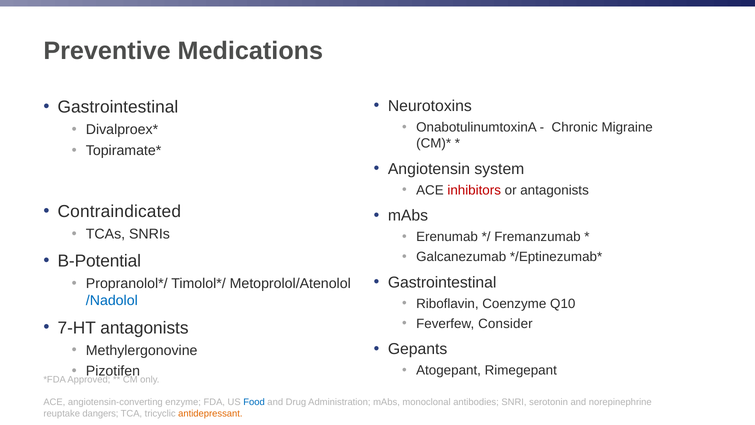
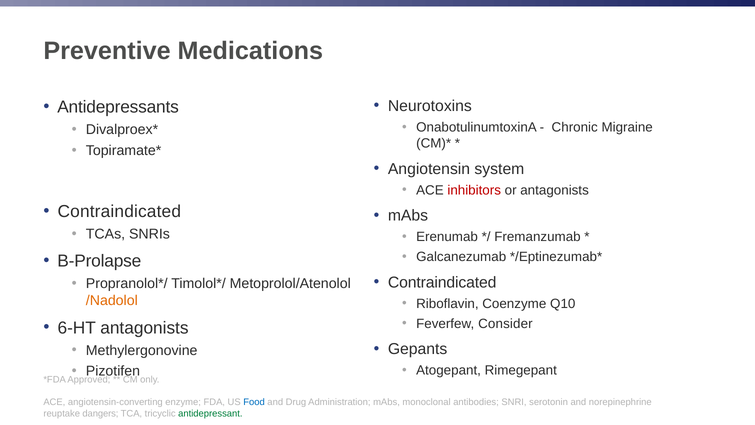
Gastrointestinal at (118, 107): Gastrointestinal -> Antidepressants
B-Potential: B-Potential -> B-Prolapse
Gastrointestinal at (442, 282): Gastrointestinal -> Contraindicated
/Nadolol colour: blue -> orange
7-HT: 7-HT -> 6-HT
antidepressant colour: orange -> green
